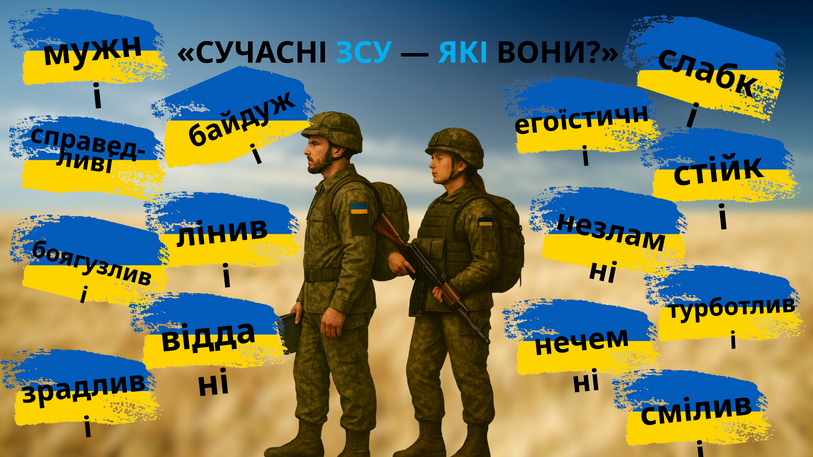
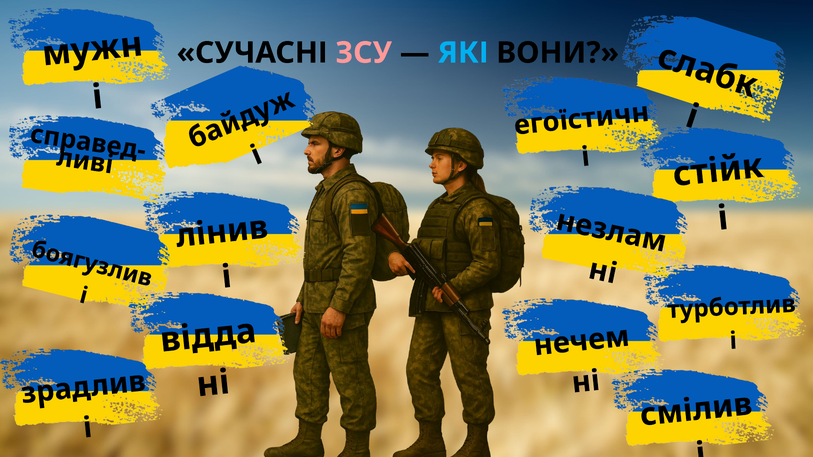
ЗСУ colour: light blue -> pink
